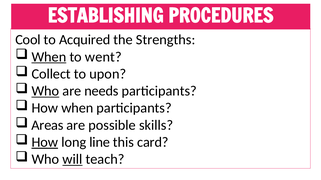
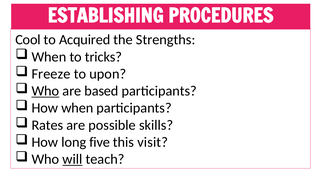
When at (49, 57) underline: present -> none
went: went -> tricks
Collect: Collect -> Freeze
needs: needs -> based
Areas: Areas -> Rates
How at (45, 143) underline: present -> none
line: line -> five
card: card -> visit
